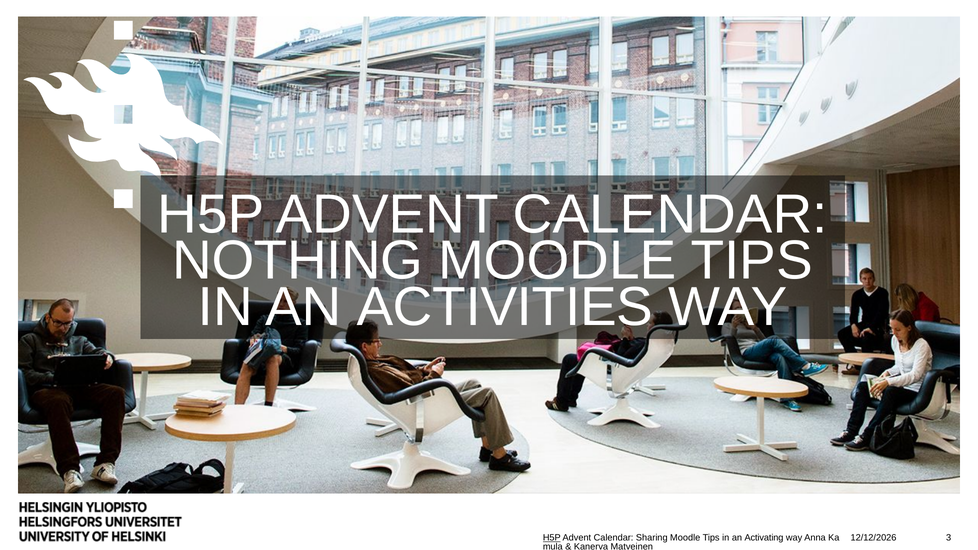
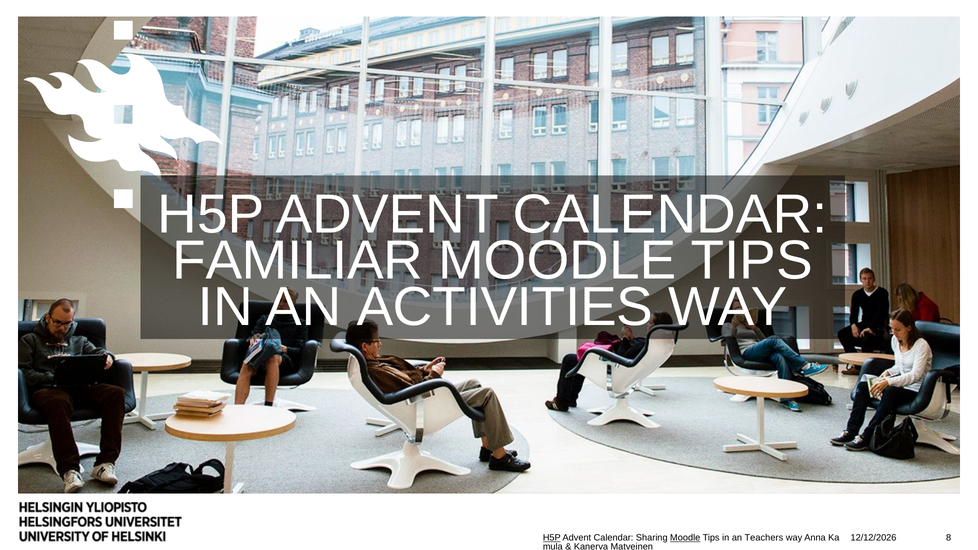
NOTHING: NOTHING -> FAMILIAR
Moodle at (685, 538) underline: none -> present
Activating: Activating -> Teachers
3: 3 -> 8
